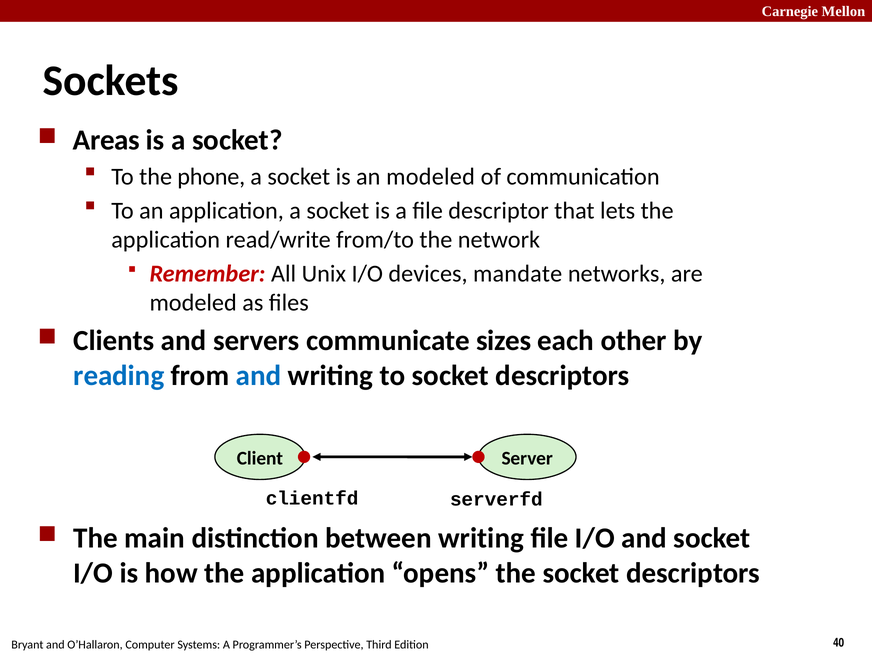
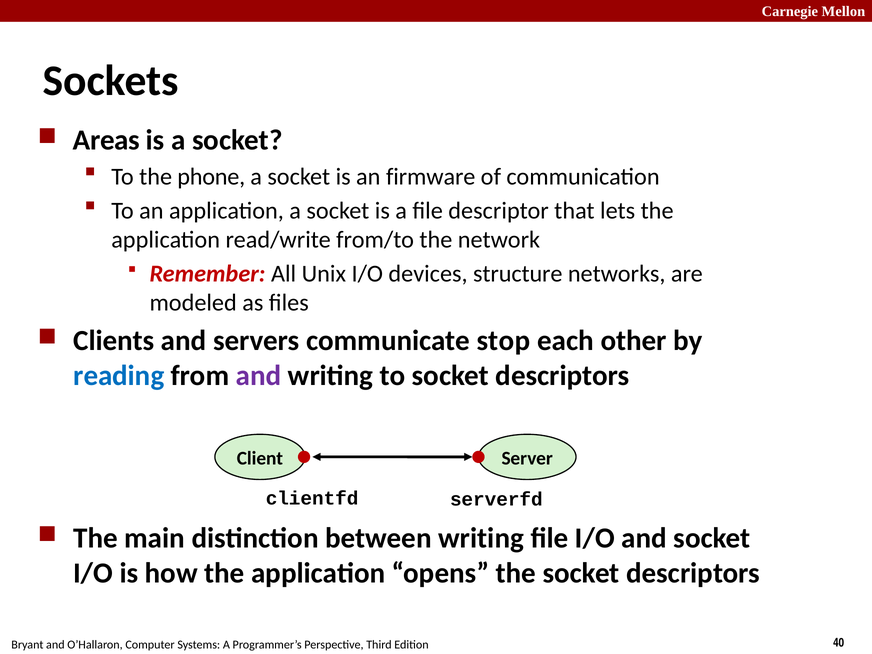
an modeled: modeled -> firmware
mandate: mandate -> structure
sizes: sizes -> stop
and at (258, 376) colour: blue -> purple
